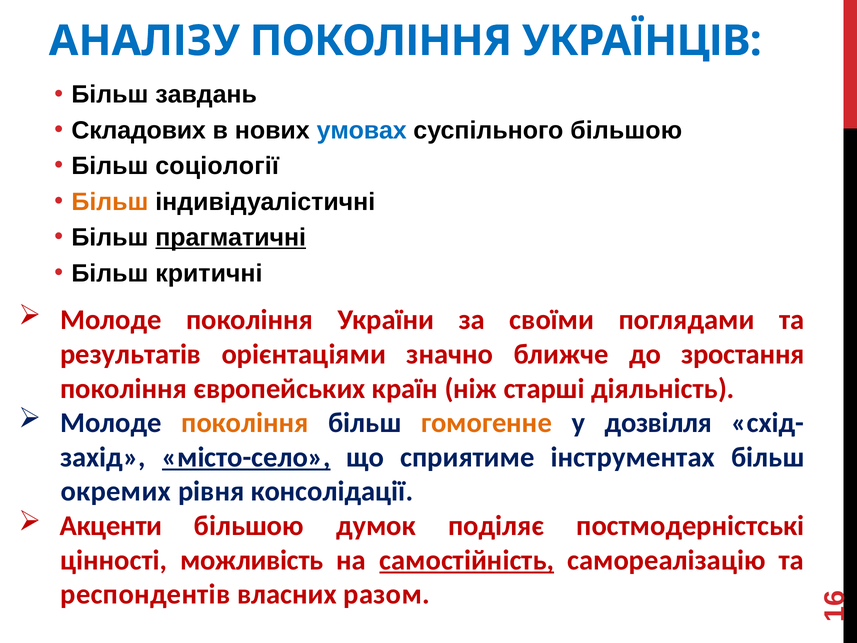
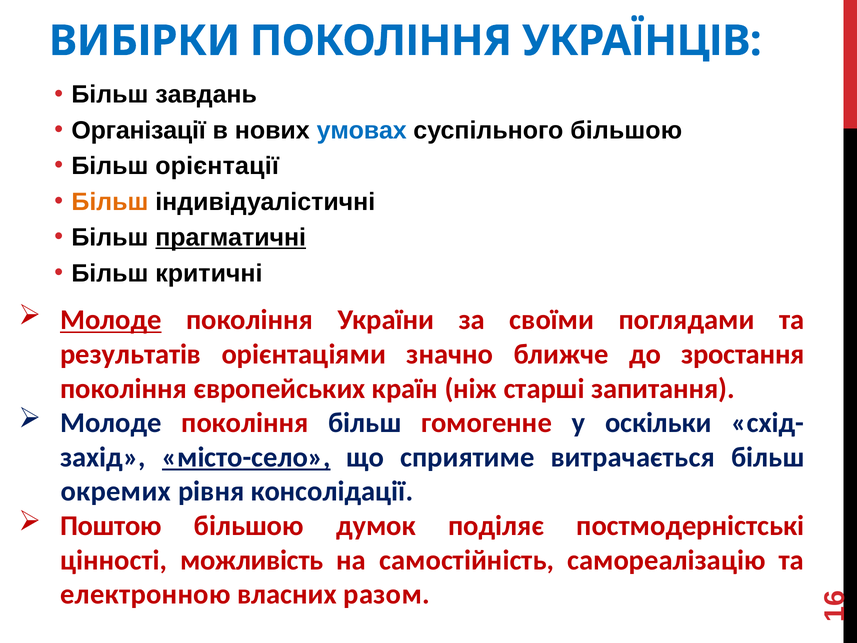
АНАЛІЗУ: АНАЛІЗУ -> ВИБІРКИ
Складових: Складових -> Організації
соціології: соціології -> орієнтації
Молоде at (111, 320) underline: none -> present
діяльність: діяльність -> запитання
покоління at (245, 423) colour: orange -> red
гомогенне colour: orange -> red
дозвілля: дозвілля -> оскільки
інструментах: інструментах -> витрачається
Акценти: Акценти -> Поштою
самостійність underline: present -> none
респондентів: респондентів -> електронною
